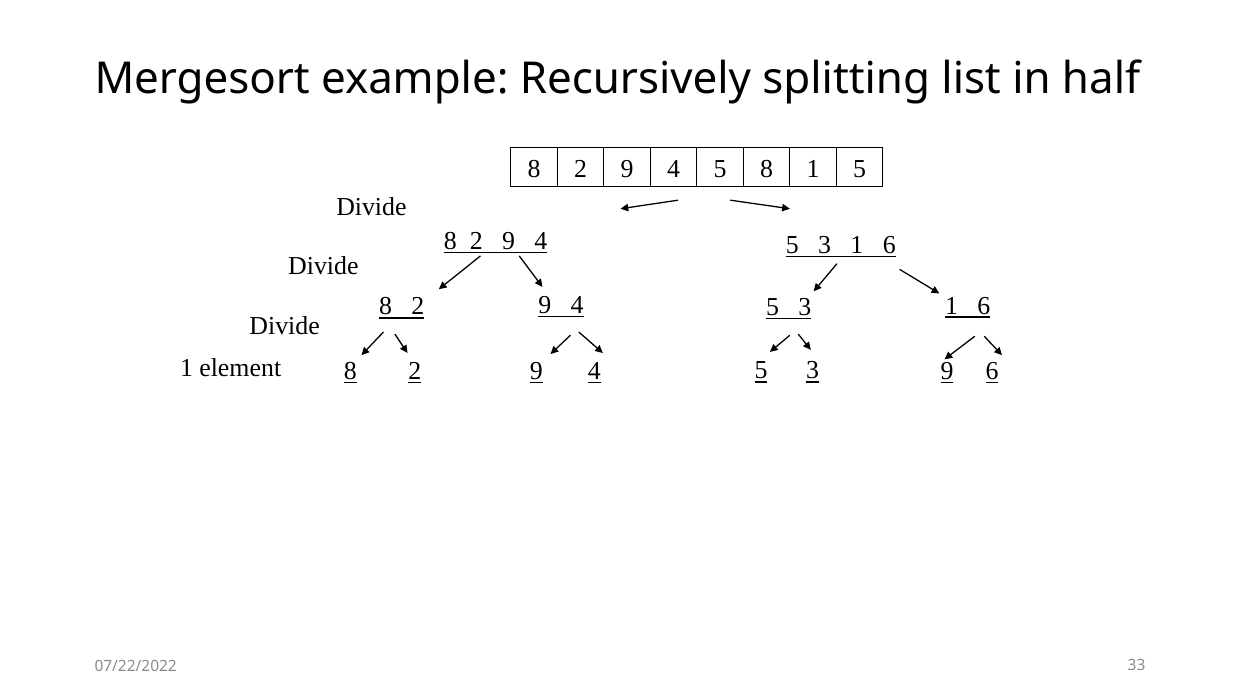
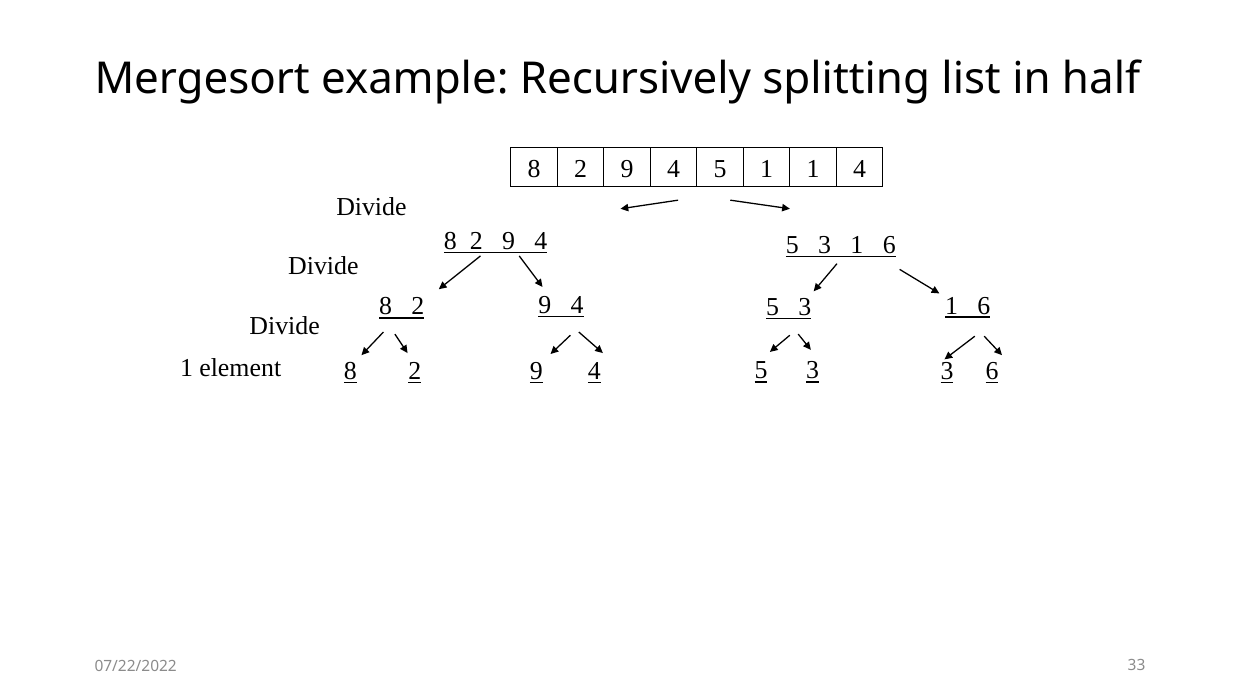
5 8: 8 -> 1
1 5: 5 -> 4
3 9: 9 -> 3
